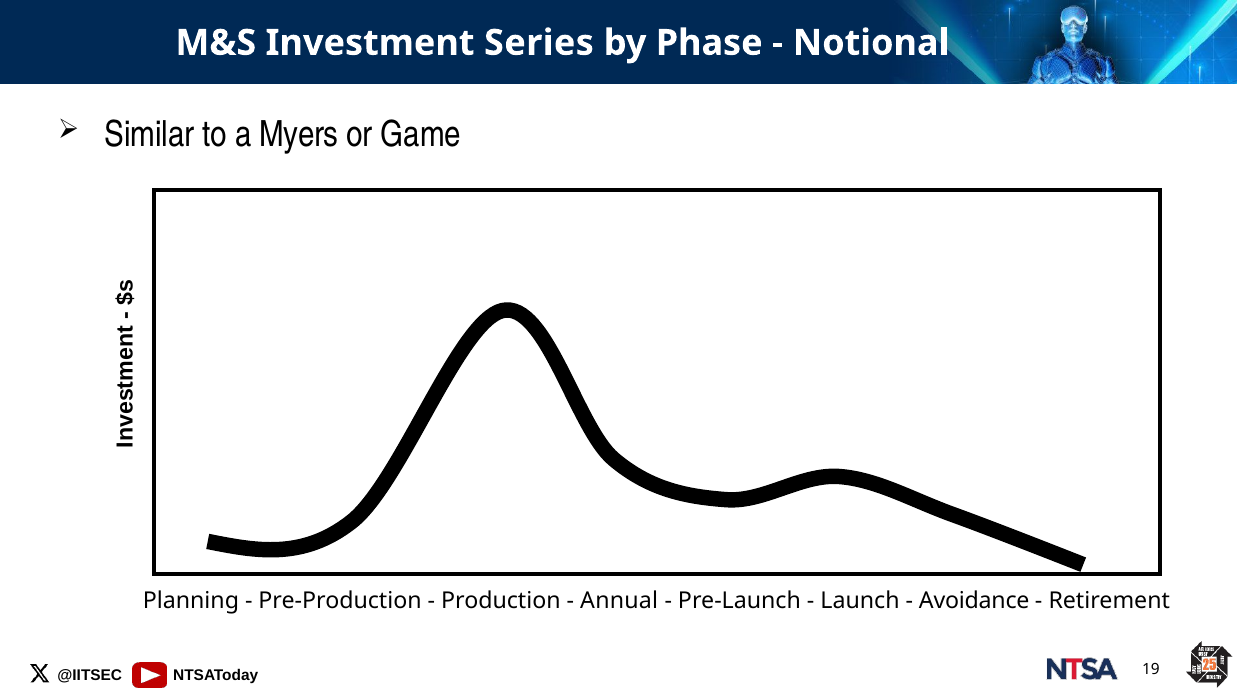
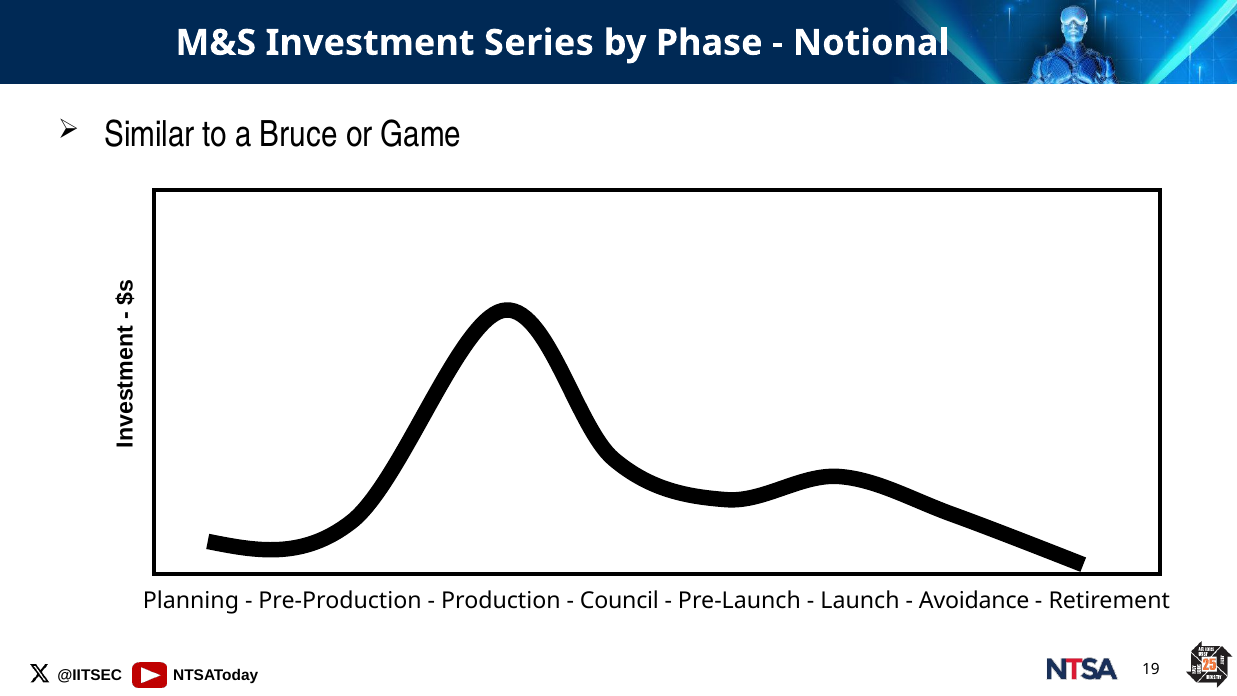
Myers: Myers -> Bruce
Annual: Annual -> Council
